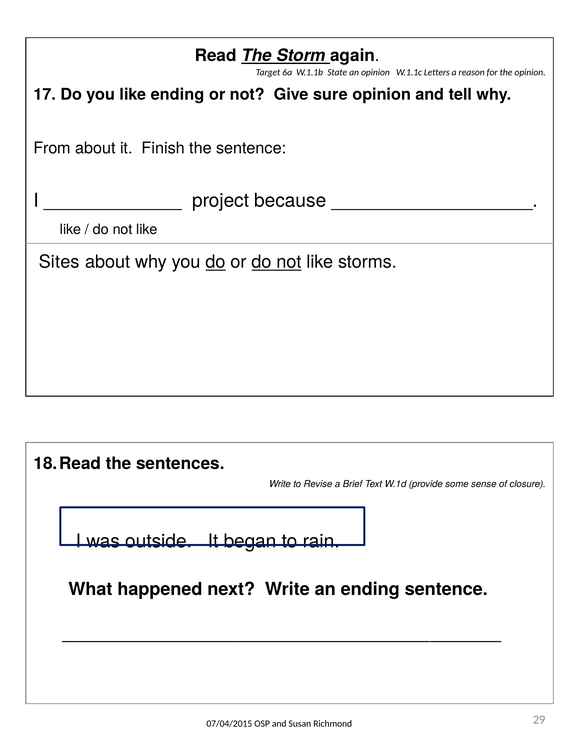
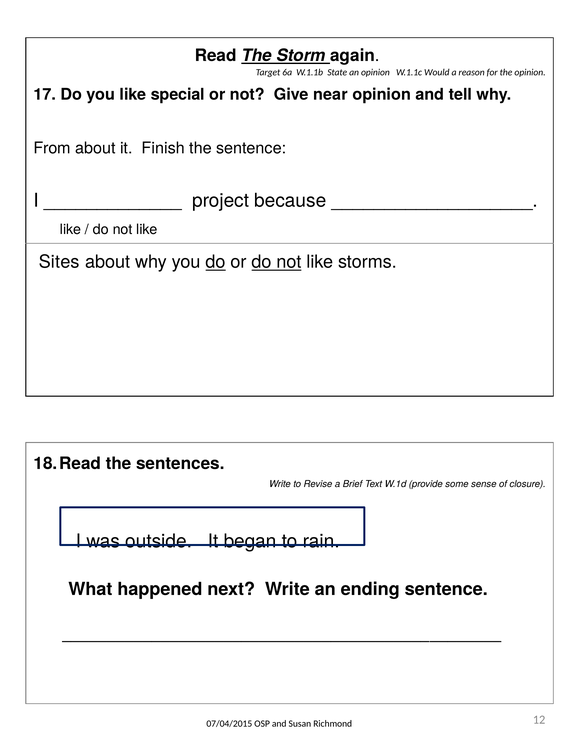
Letters: Letters -> Would
like ending: ending -> special
sure: sure -> near
29: 29 -> 12
